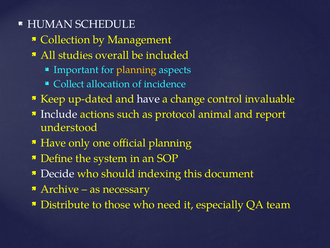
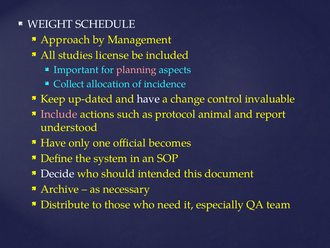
HUMAN: HUMAN -> WEIGHT
Collection: Collection -> Approach
overall: overall -> license
planning at (136, 70) colour: yellow -> pink
Include colour: white -> pink
official planning: planning -> becomes
indexing: indexing -> intended
